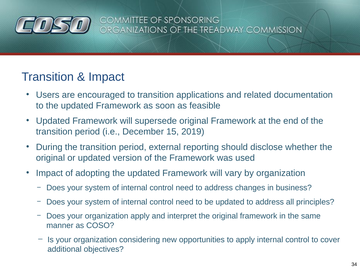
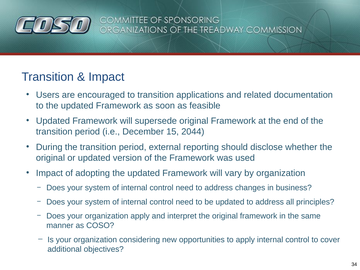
2019: 2019 -> 2044
